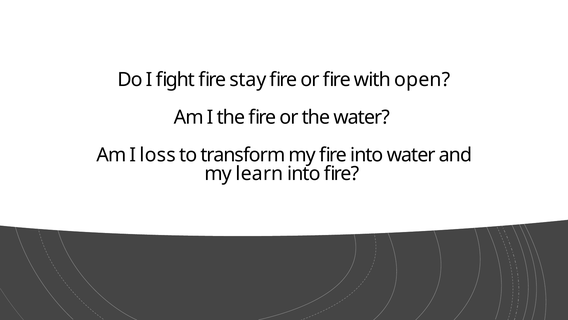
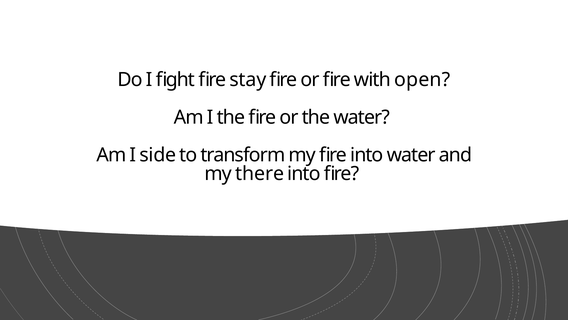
loss: loss -> side
learn: learn -> there
